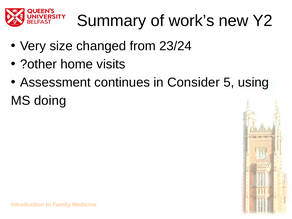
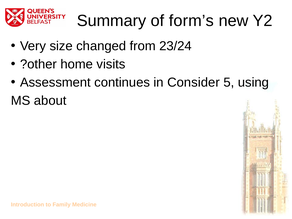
work’s: work’s -> form’s
doing: doing -> about
